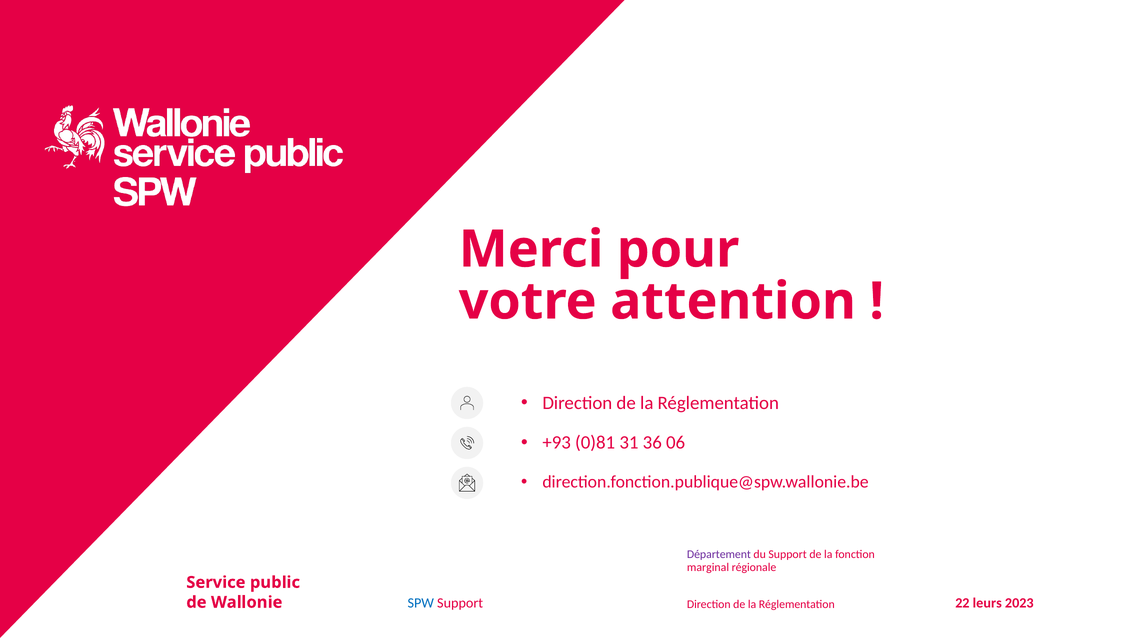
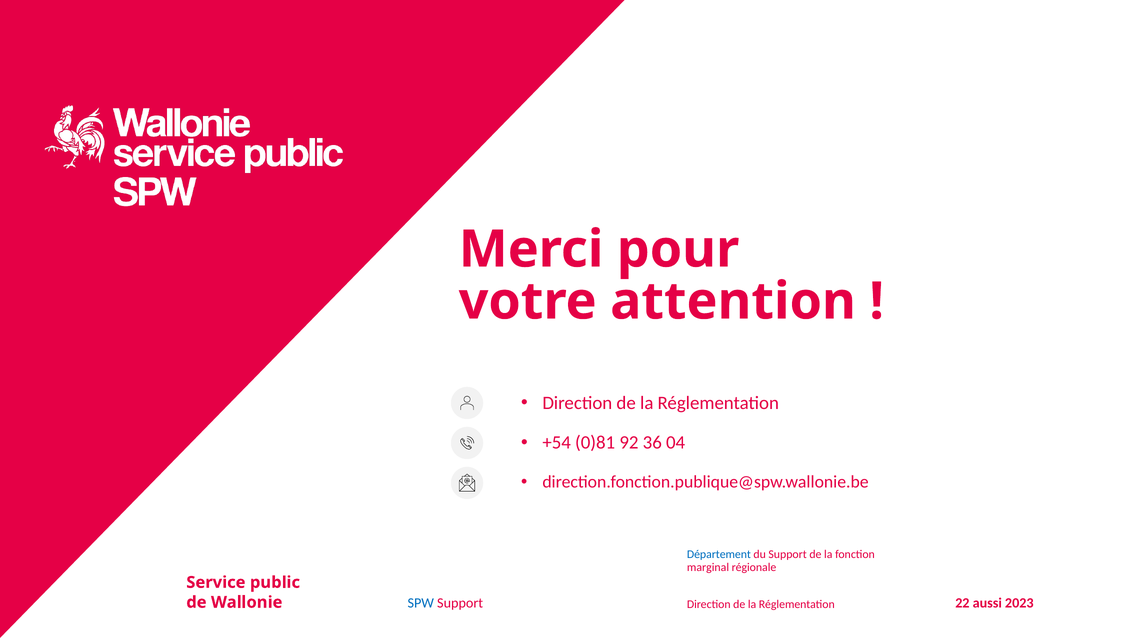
+93: +93 -> +54
31: 31 -> 92
06: 06 -> 04
Département colour: purple -> blue
leurs: leurs -> aussi
